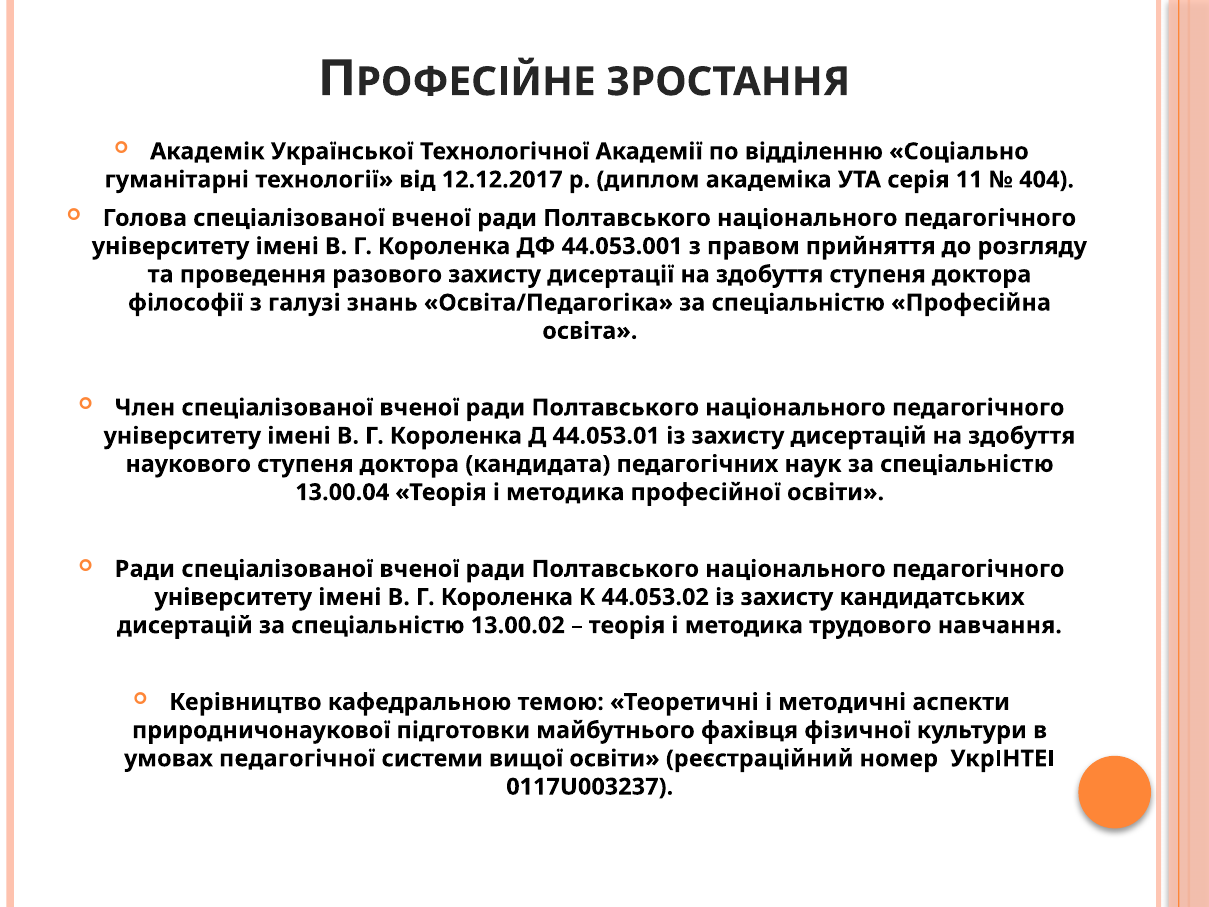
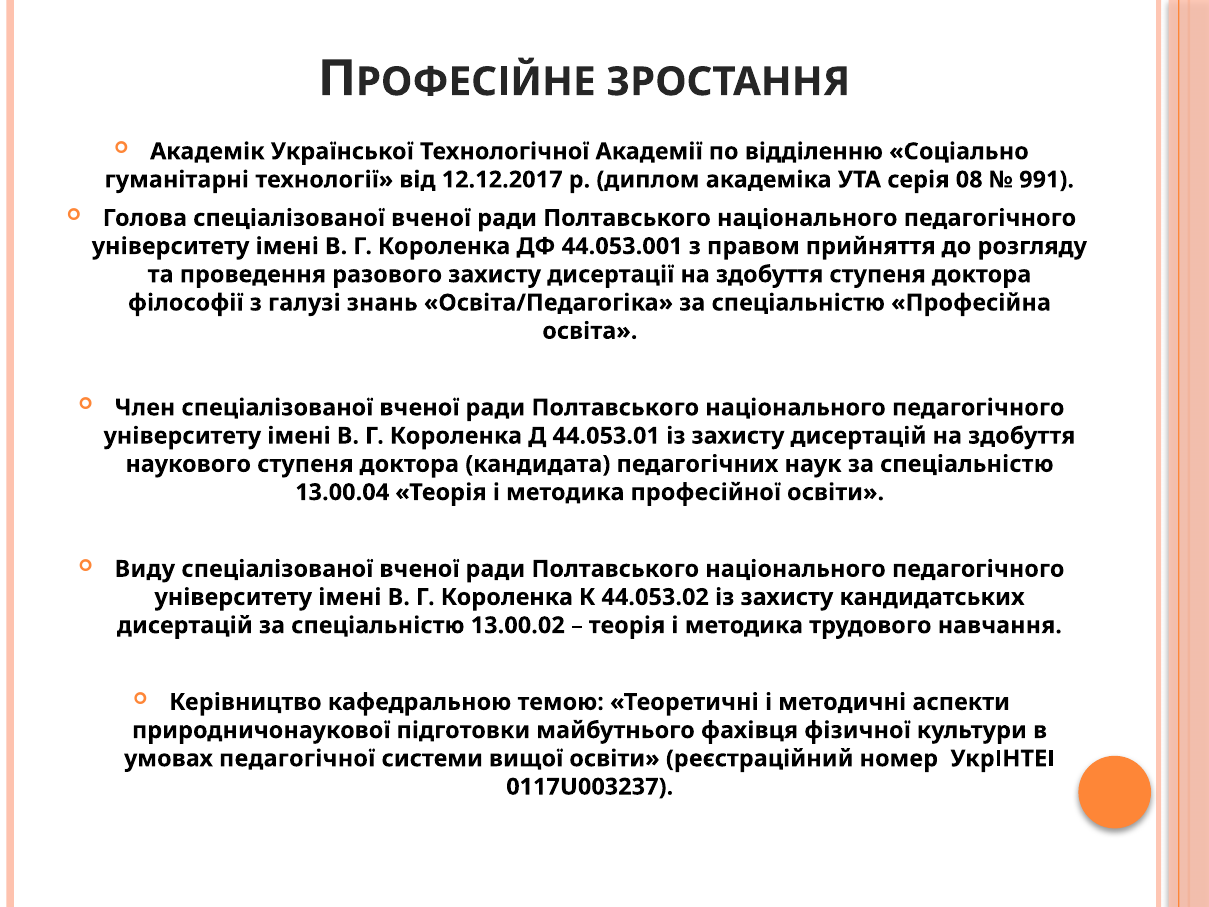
11: 11 -> 08
404: 404 -> 991
Ради at (145, 569): Ради -> Виду
